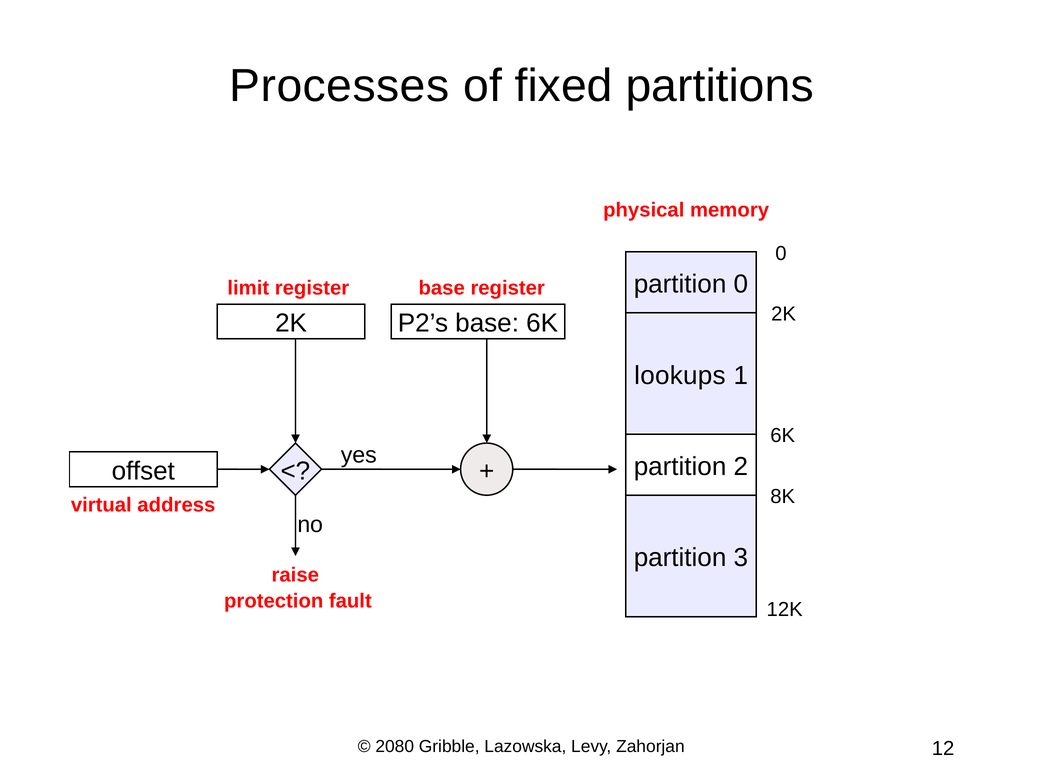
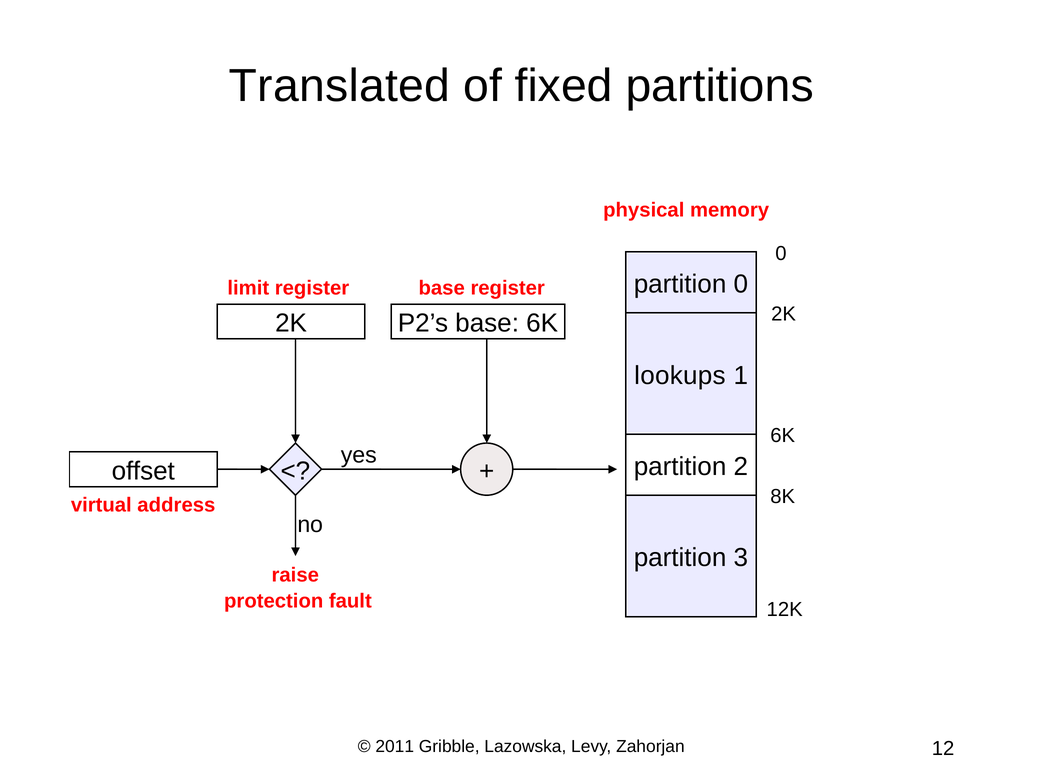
Processes: Processes -> Translated
2080: 2080 -> 2011
